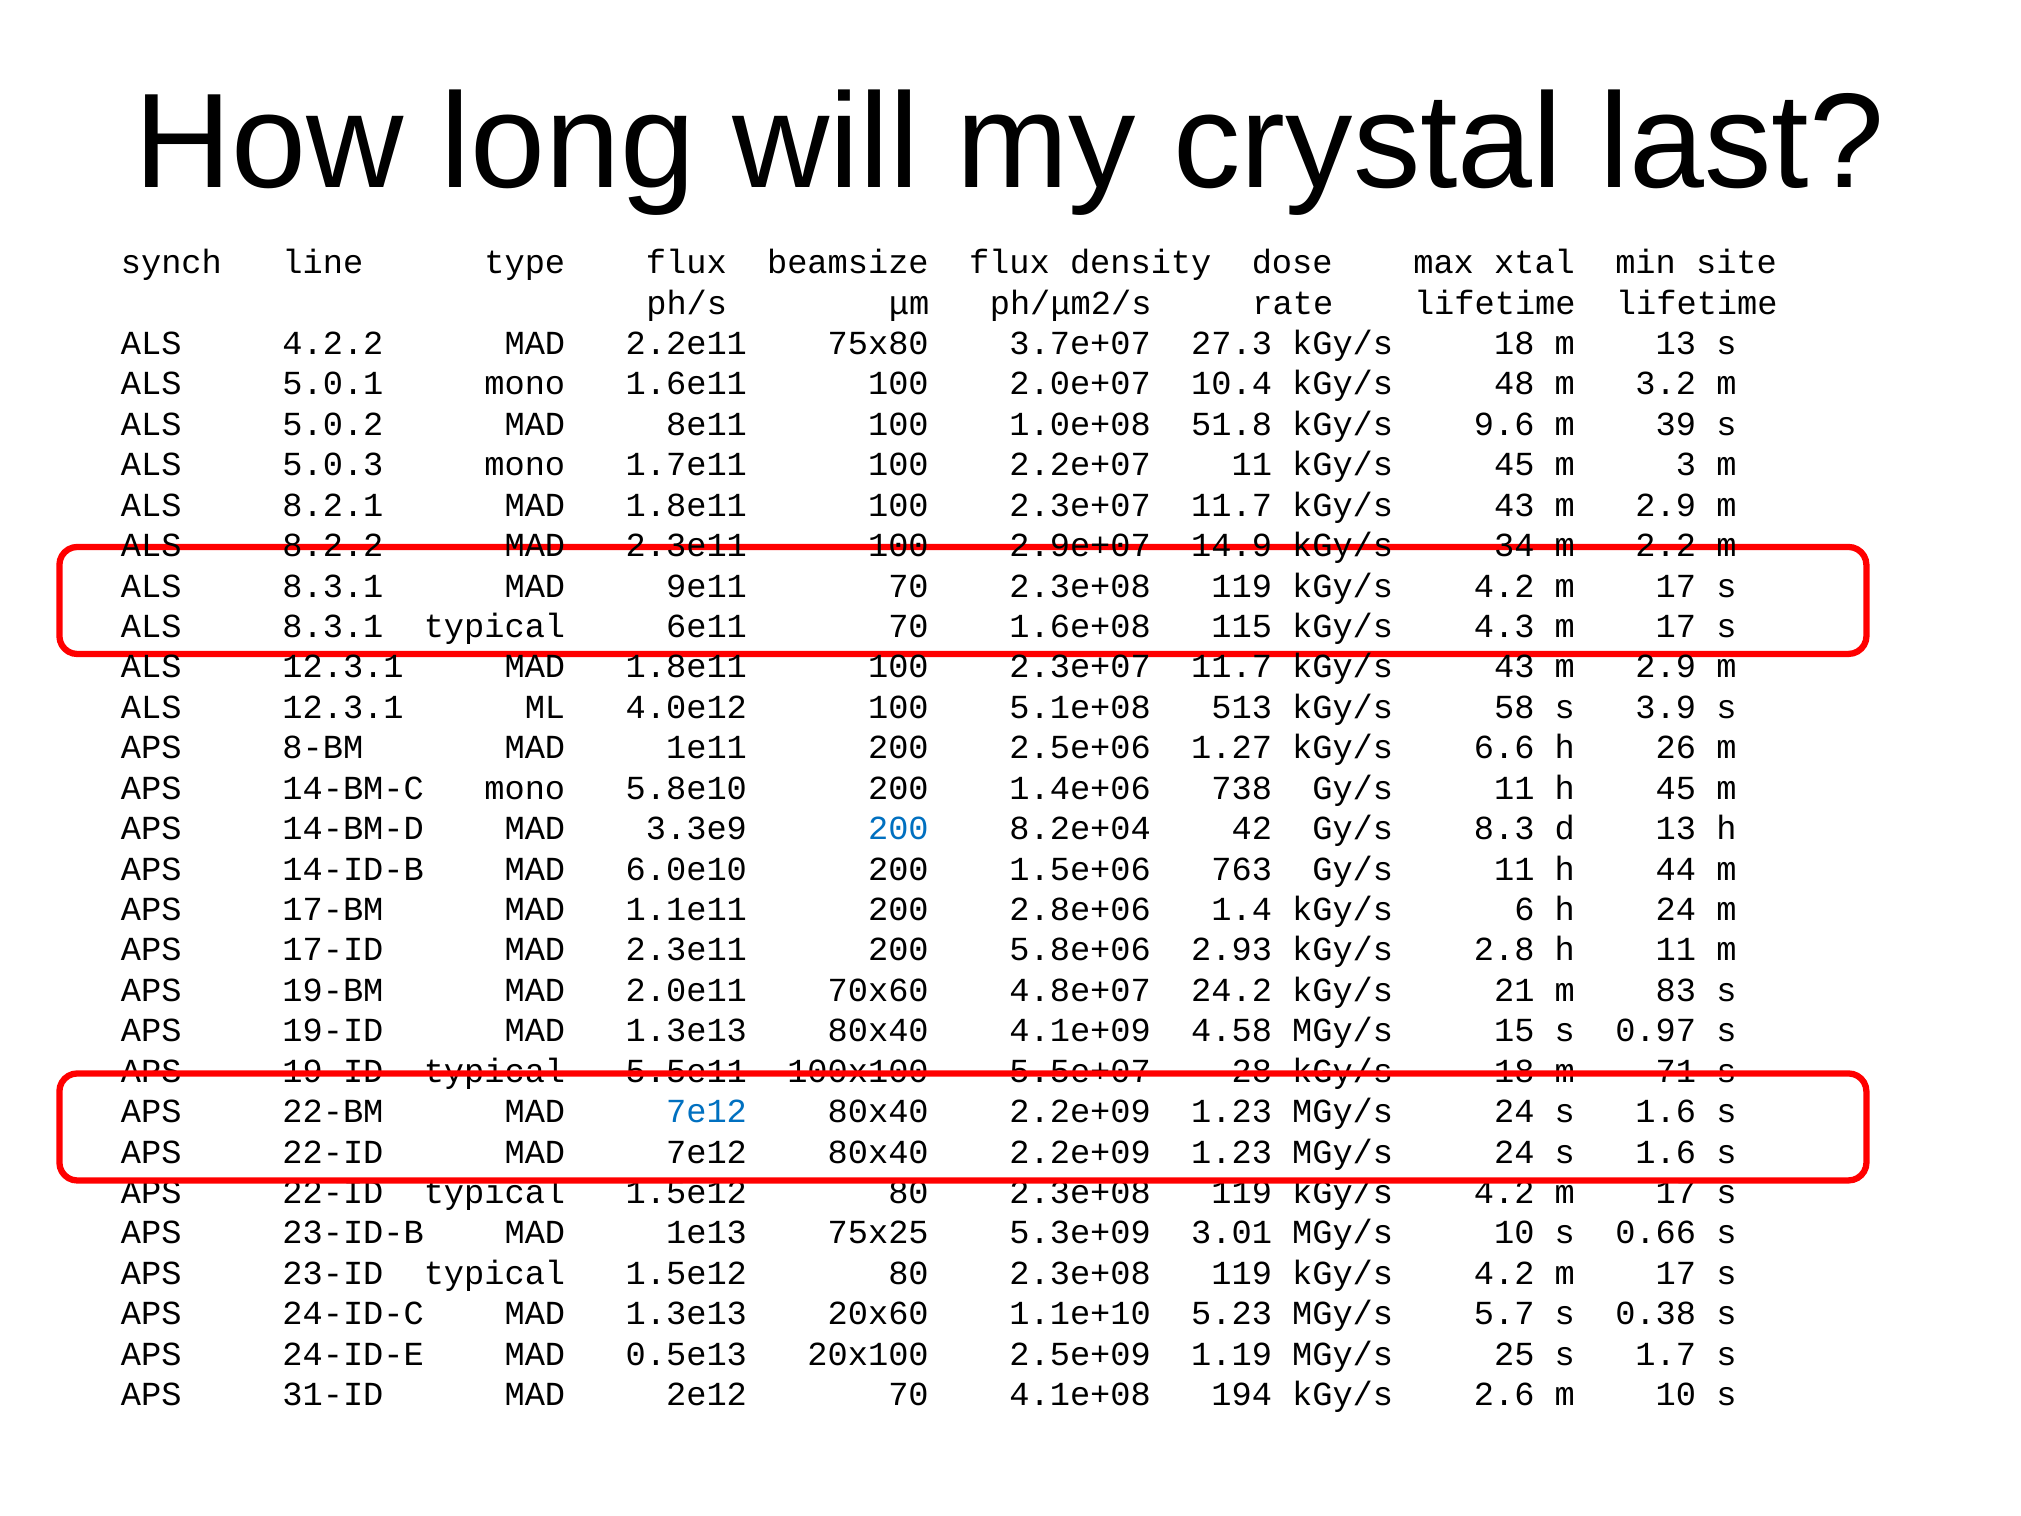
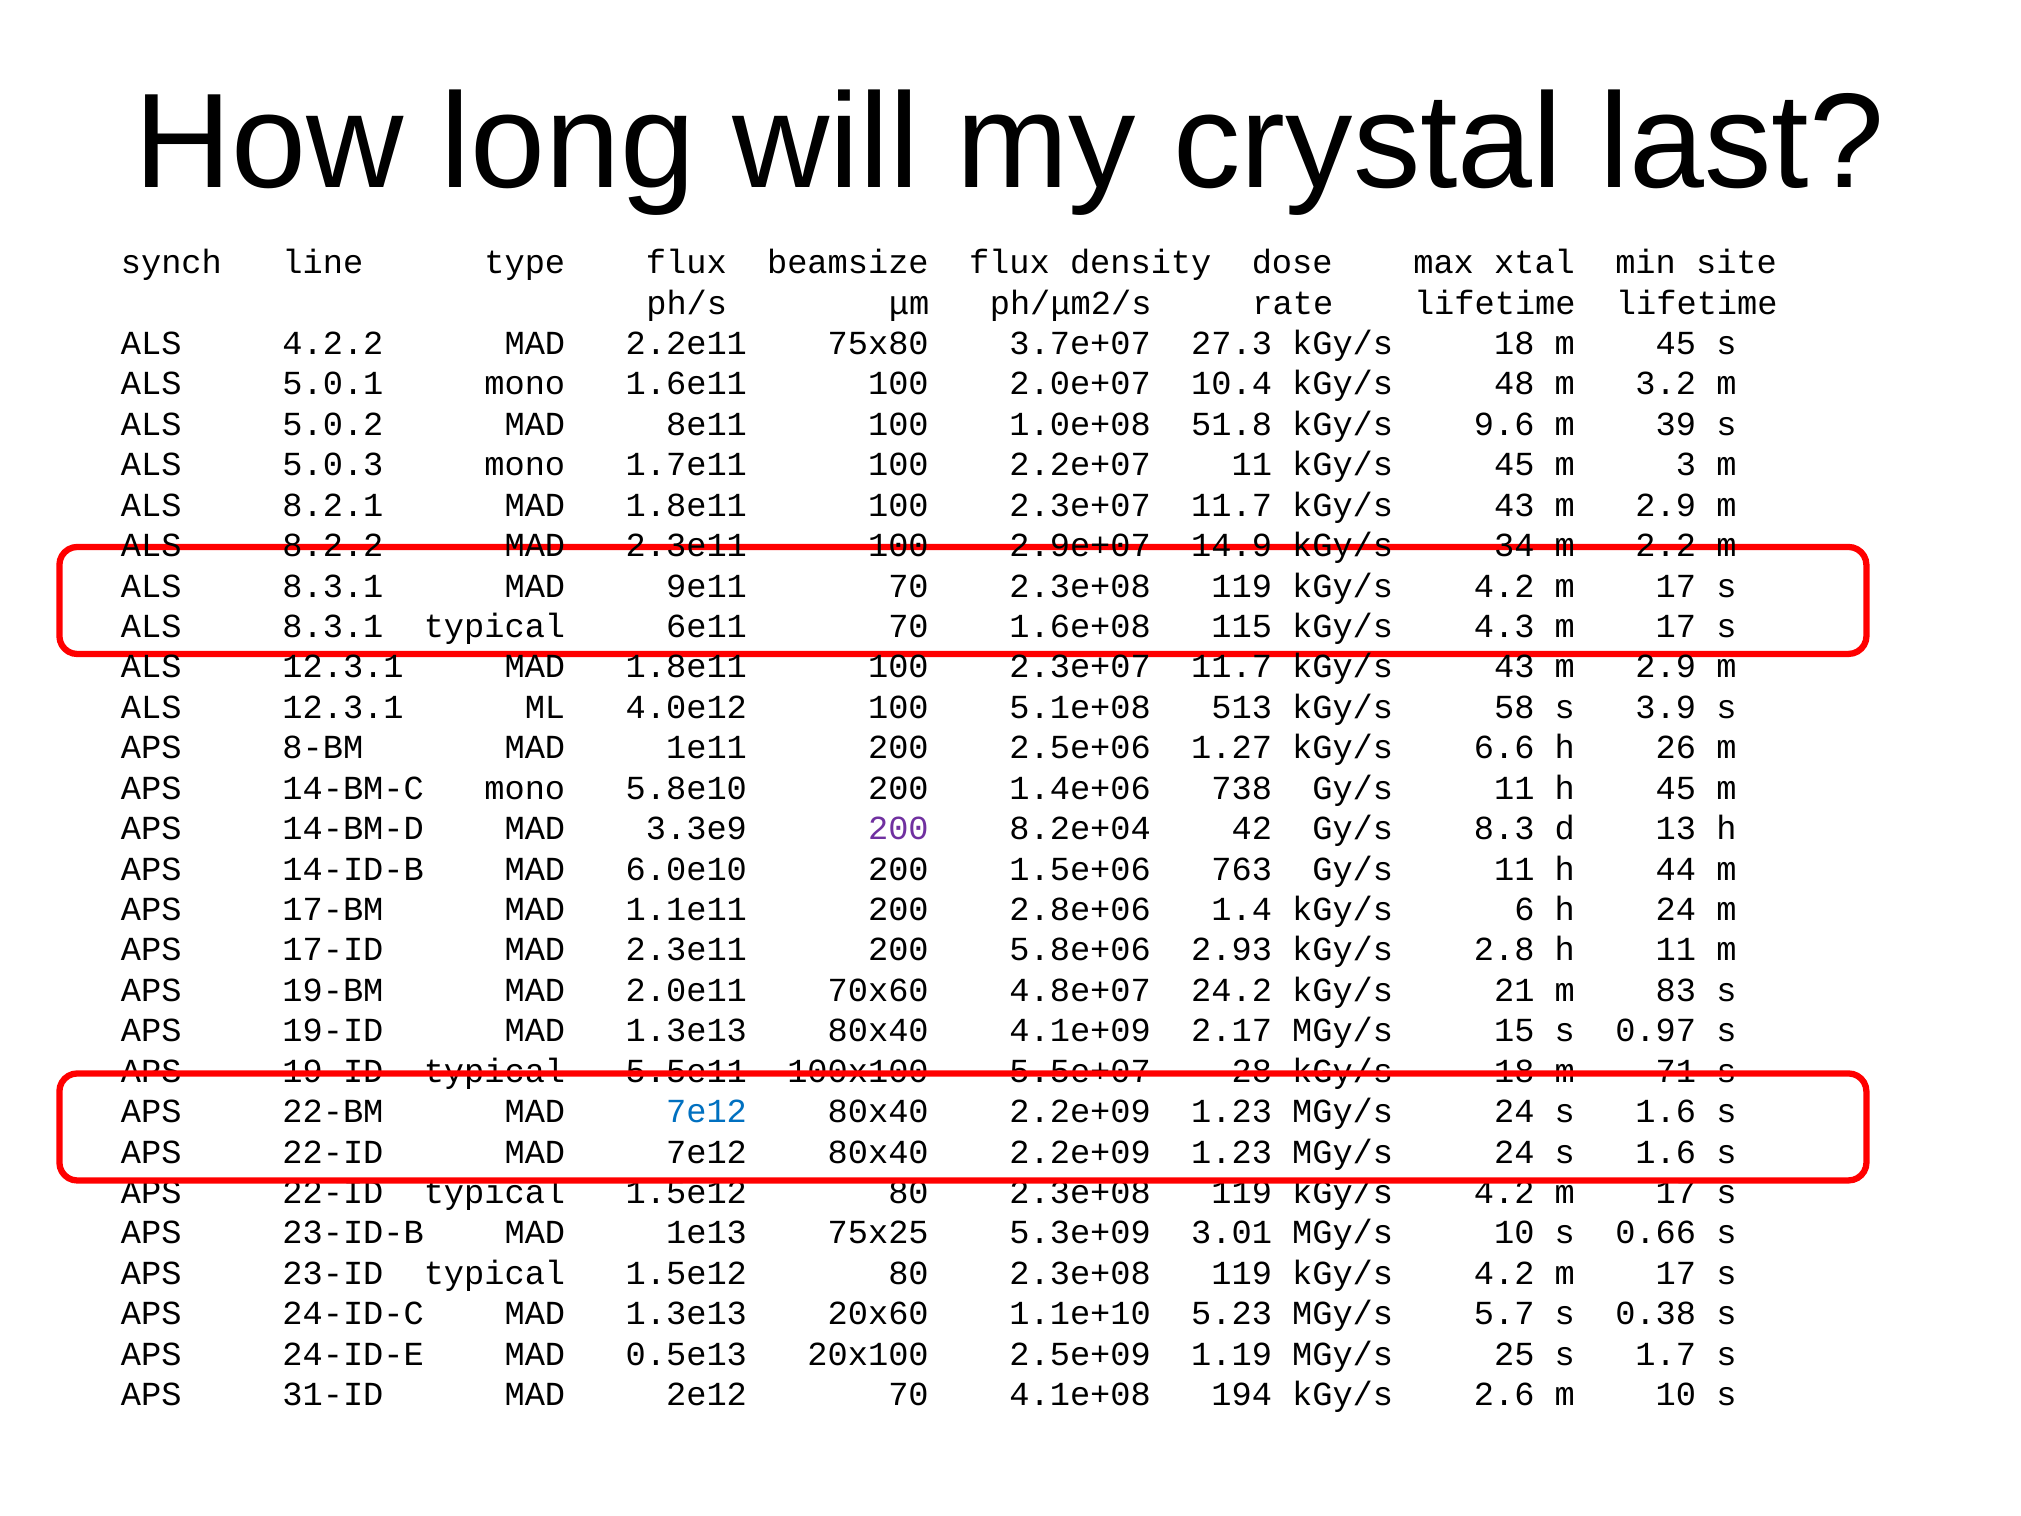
m 13: 13 -> 45
200 at (898, 828) colour: blue -> purple
4.58: 4.58 -> 2.17
